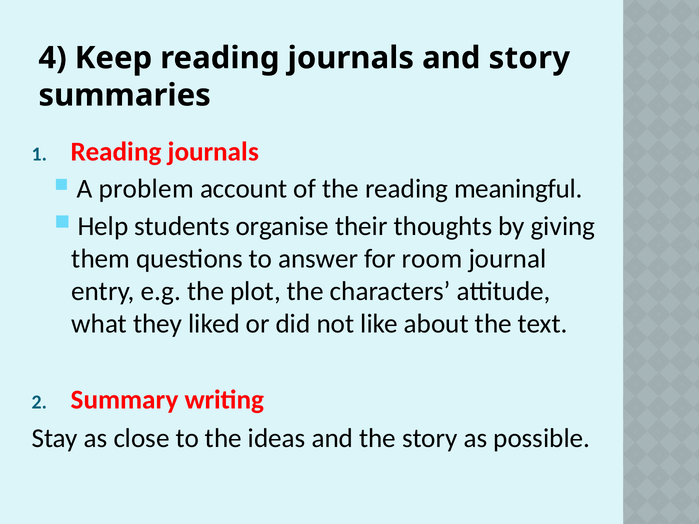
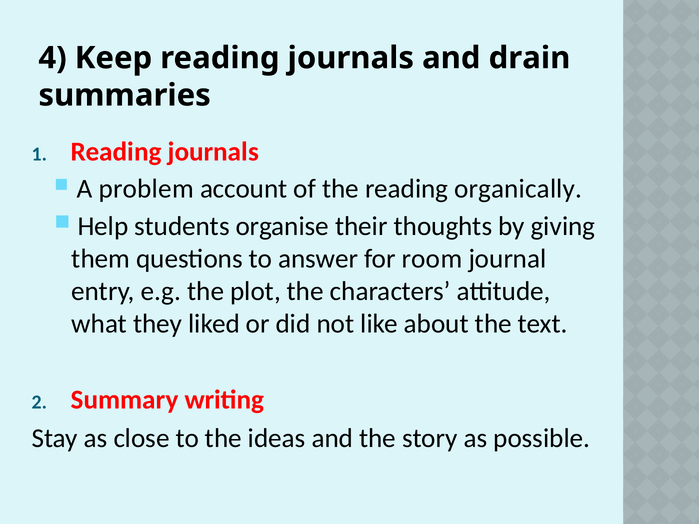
and story: story -> drain
meaningful: meaningful -> organically
